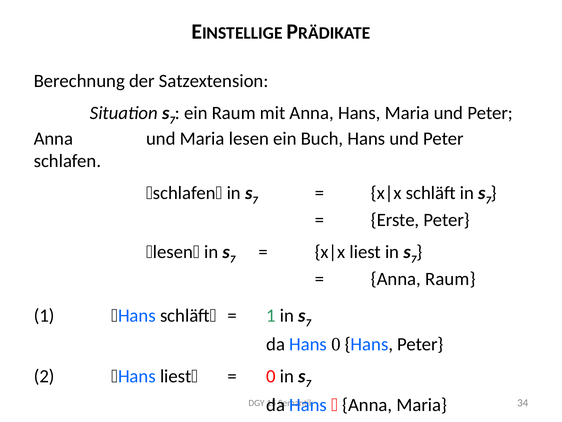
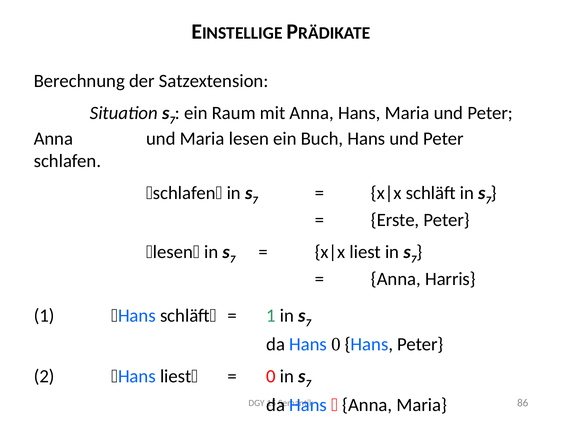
Anna Raum: Raum -> Harris
34: 34 -> 86
